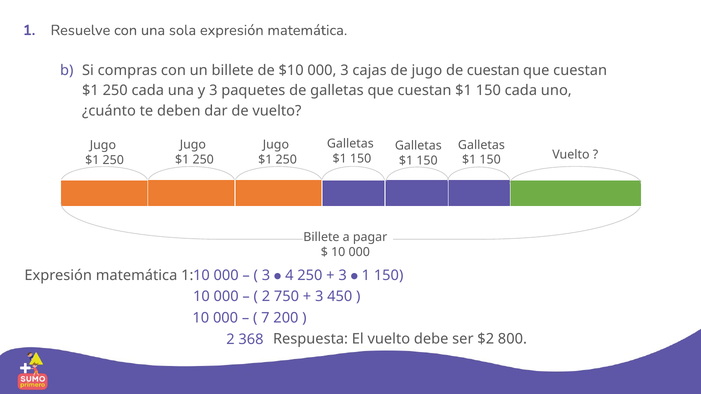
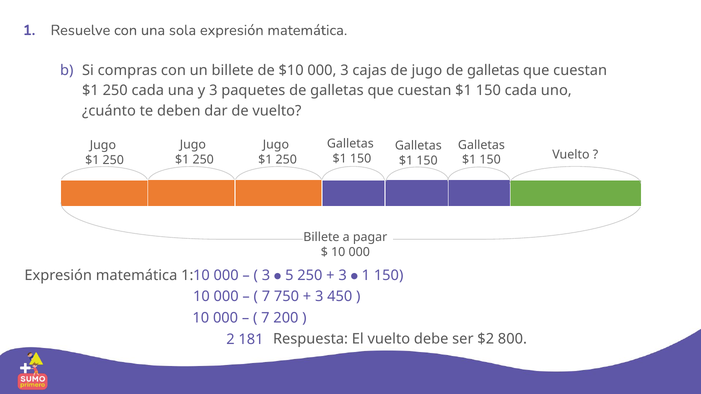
jugo de cuestan: cuestan -> galletas
4: 4 -> 5
2 at (266, 297): 2 -> 7
368: 368 -> 181
